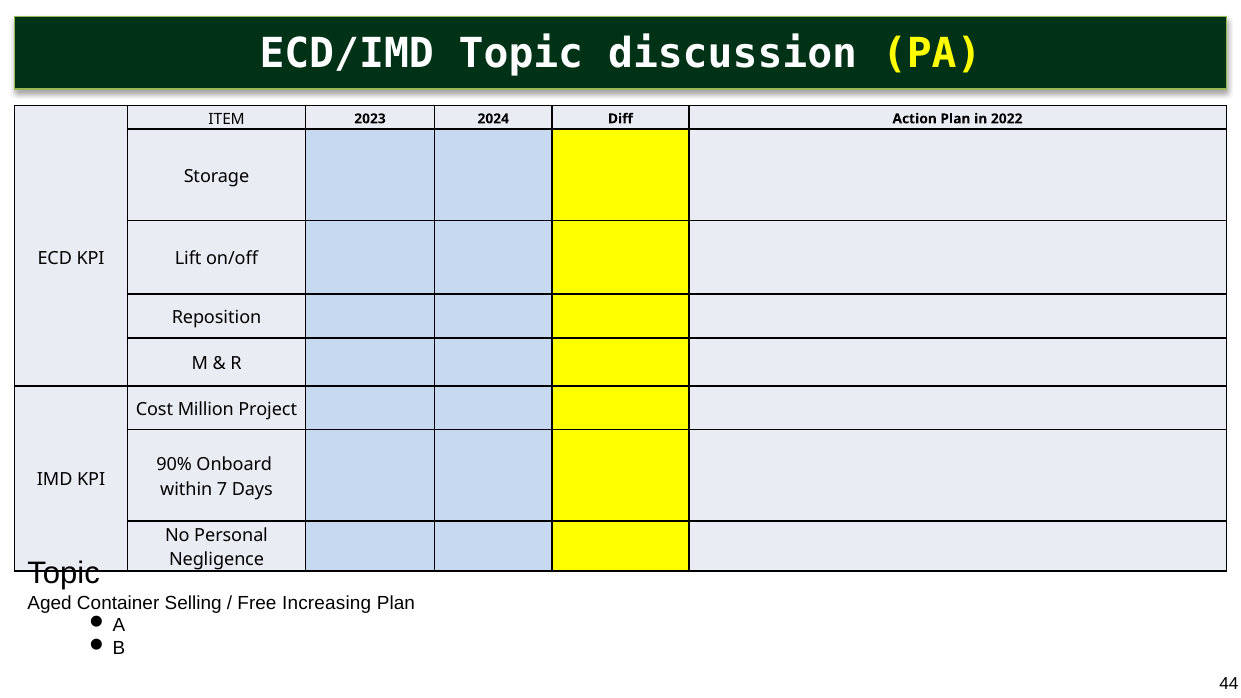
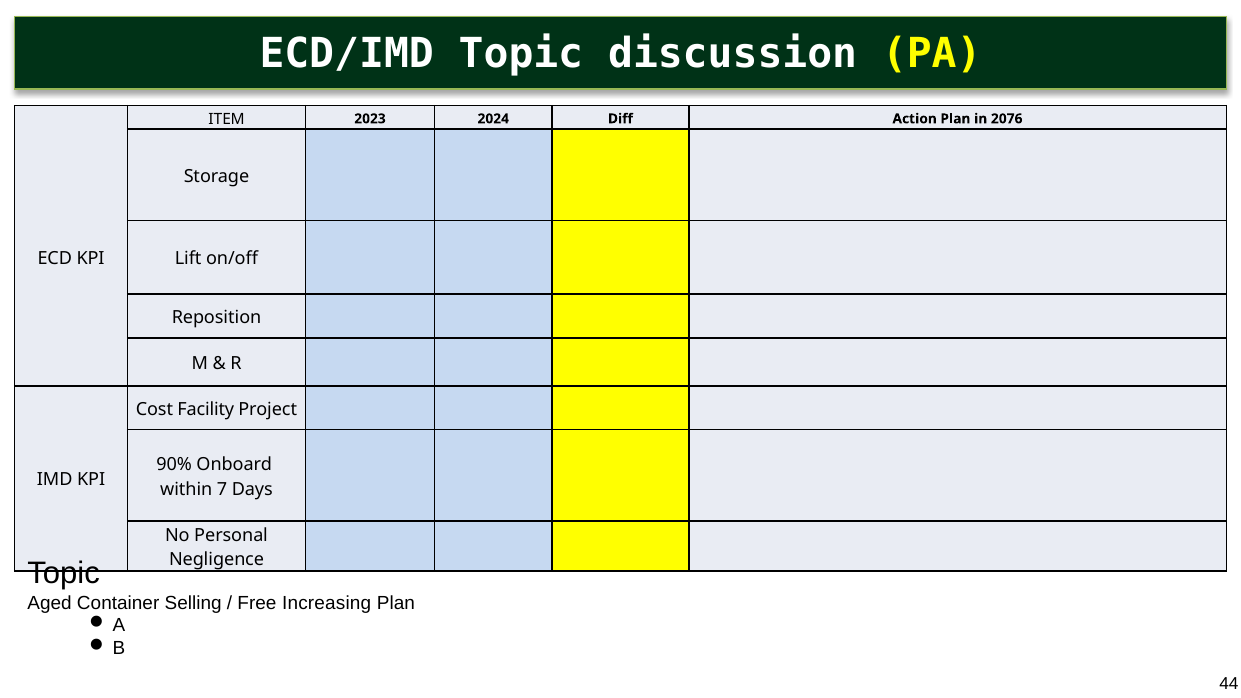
2022: 2022 -> 2076
Million: Million -> Facility
